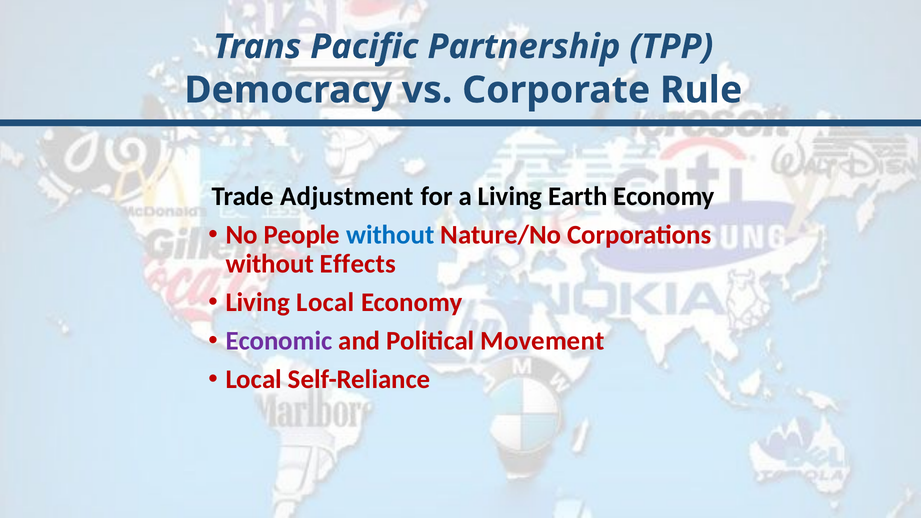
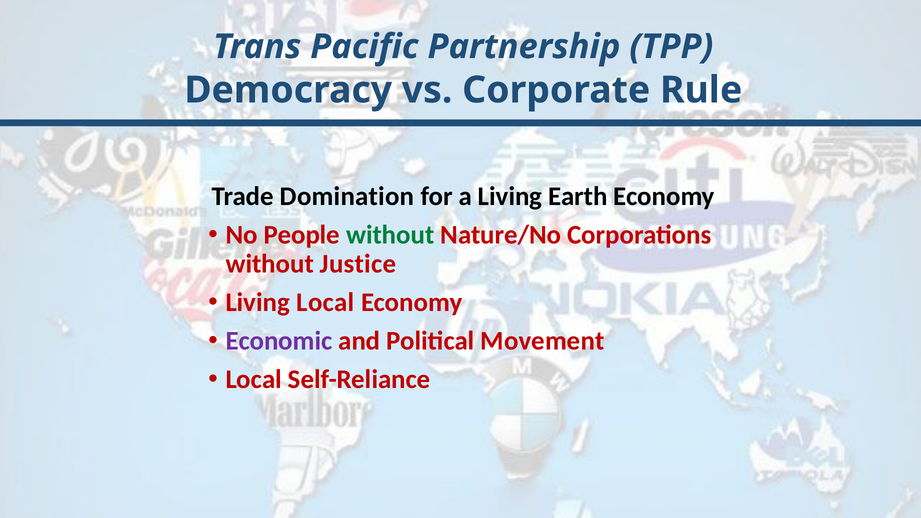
Adjustment: Adjustment -> Domination
without at (390, 235) colour: blue -> green
Effects: Effects -> Justice
